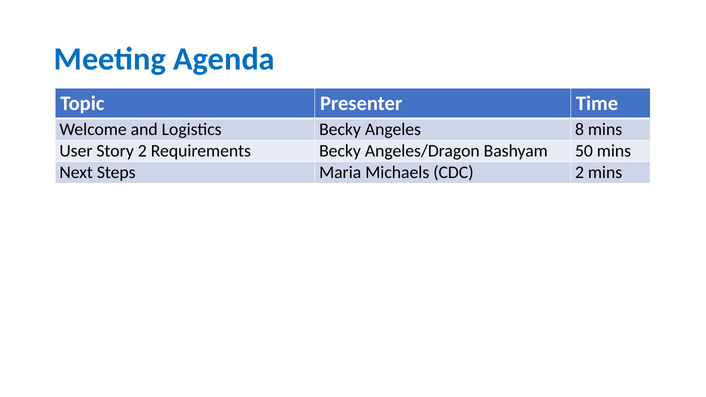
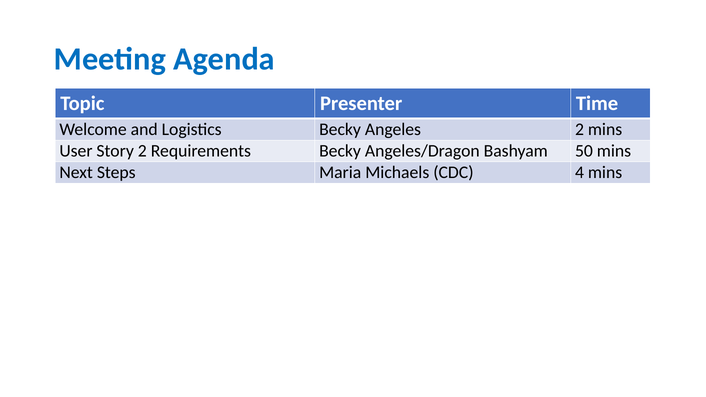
Angeles 8: 8 -> 2
CDC 2: 2 -> 4
